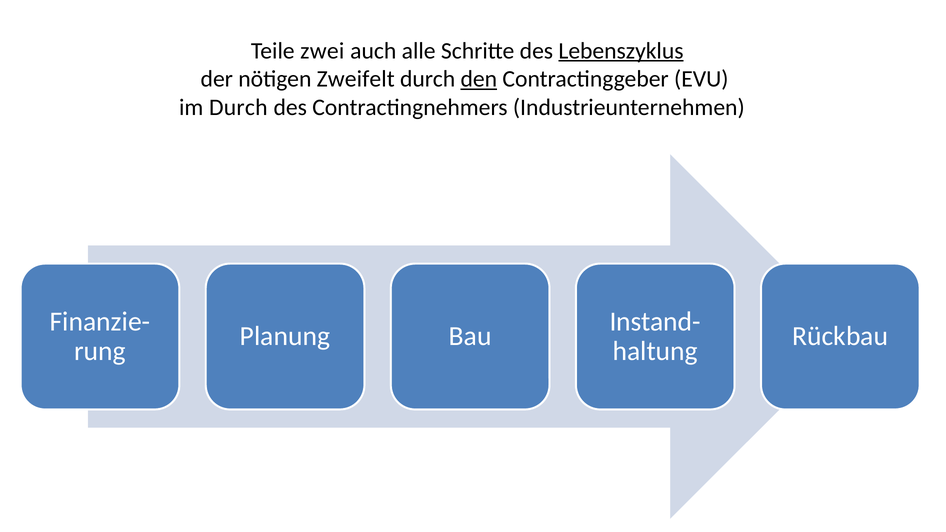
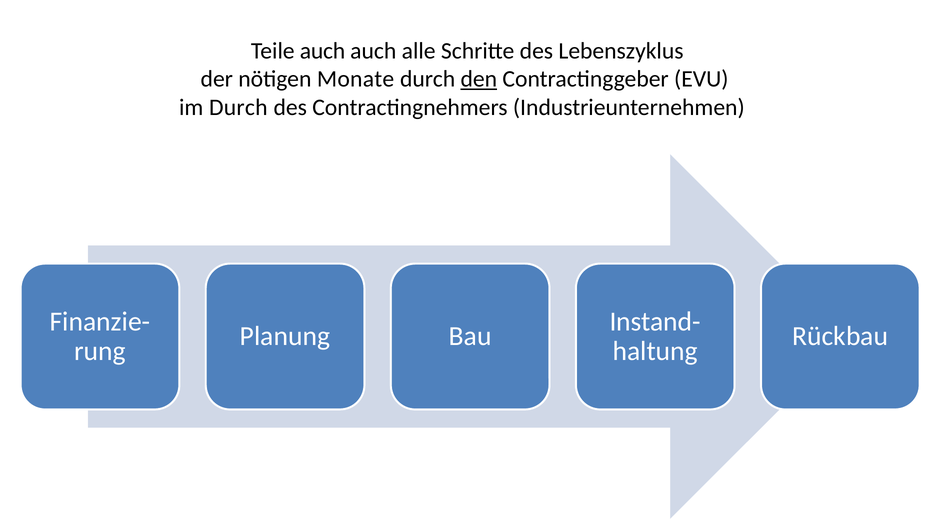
Teile zwei: zwei -> auch
Lebenszyklus underline: present -> none
Zweifelt: Zweifelt -> Monate
